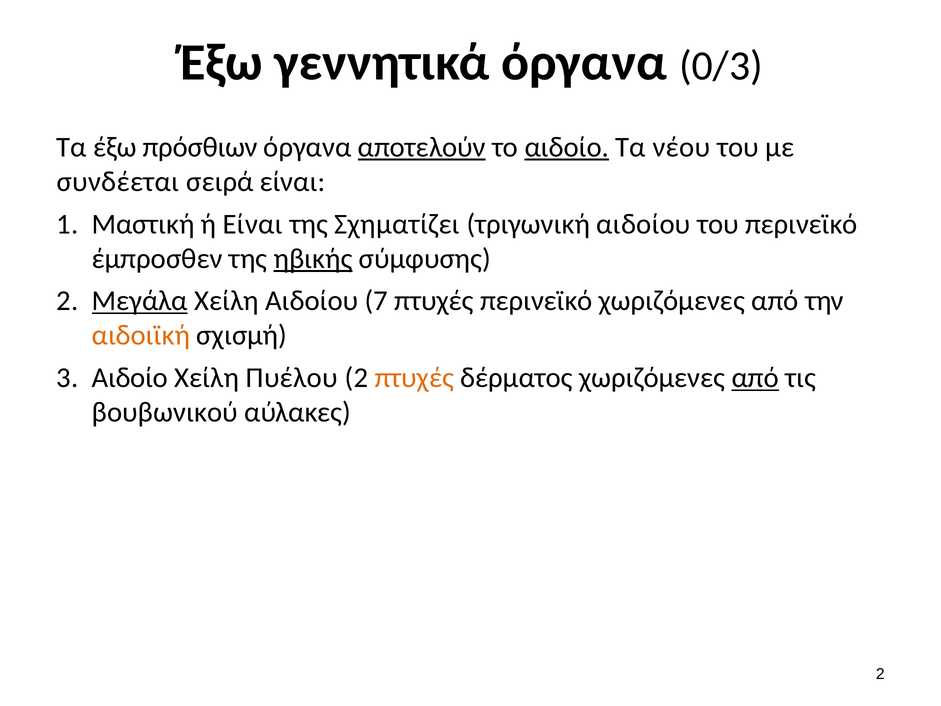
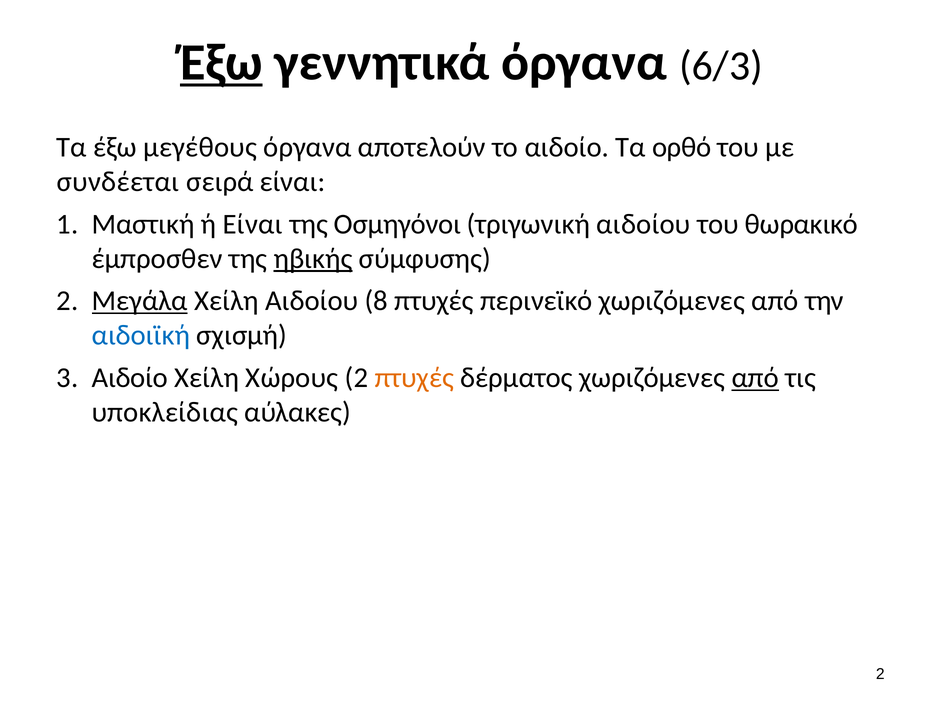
Έξω at (221, 62) underline: none -> present
0/3: 0/3 -> 6/3
πρόσθιων: πρόσθιων -> μεγέθους
αποτελούν underline: present -> none
αιδοίο at (567, 147) underline: present -> none
νέου: νέου -> ορθό
Σχηματίζει: Σχηματίζει -> Οσμηγόνοι
του περινεϊκό: περινεϊκό -> θωρακικό
7: 7 -> 8
αιδοιϊκή colour: orange -> blue
Πυέλου: Πυέλου -> Χώρους
βουβωνικού: βουβωνικού -> υποκλείδιας
